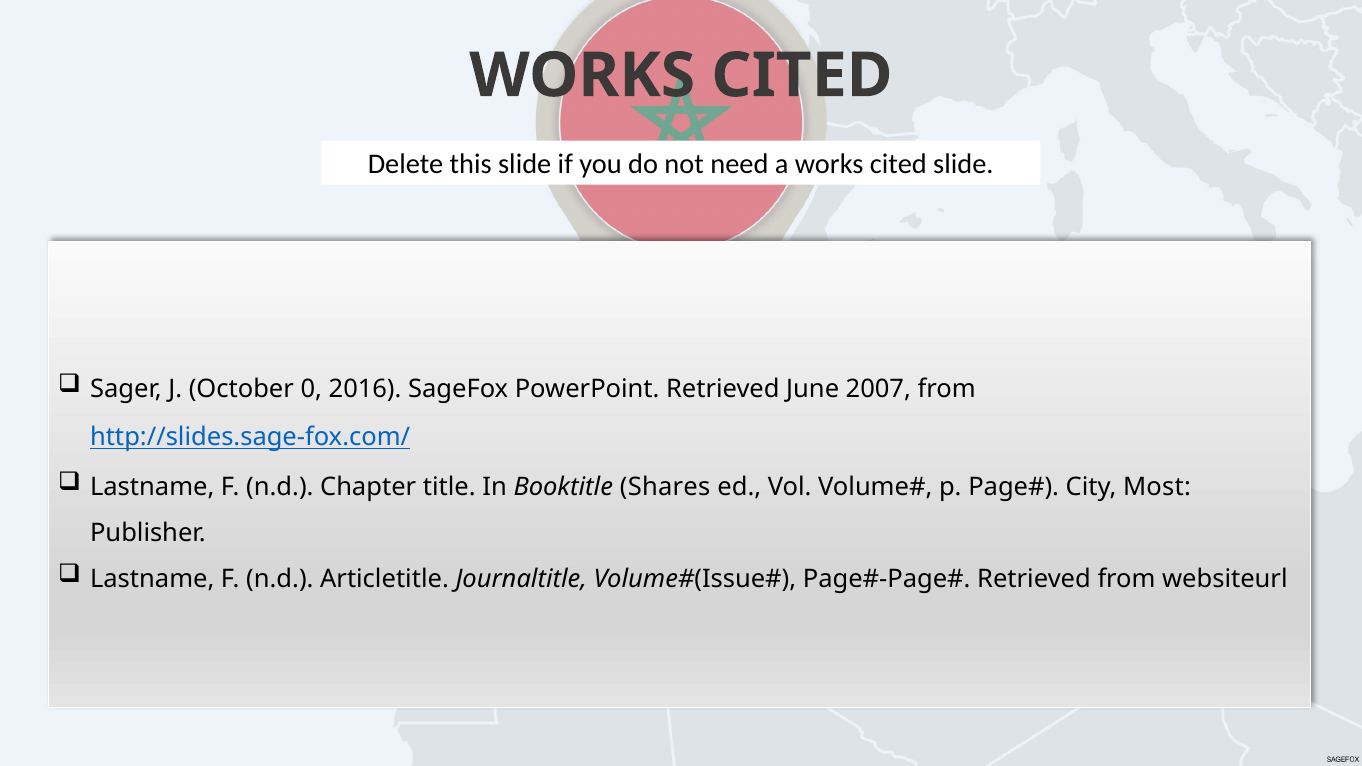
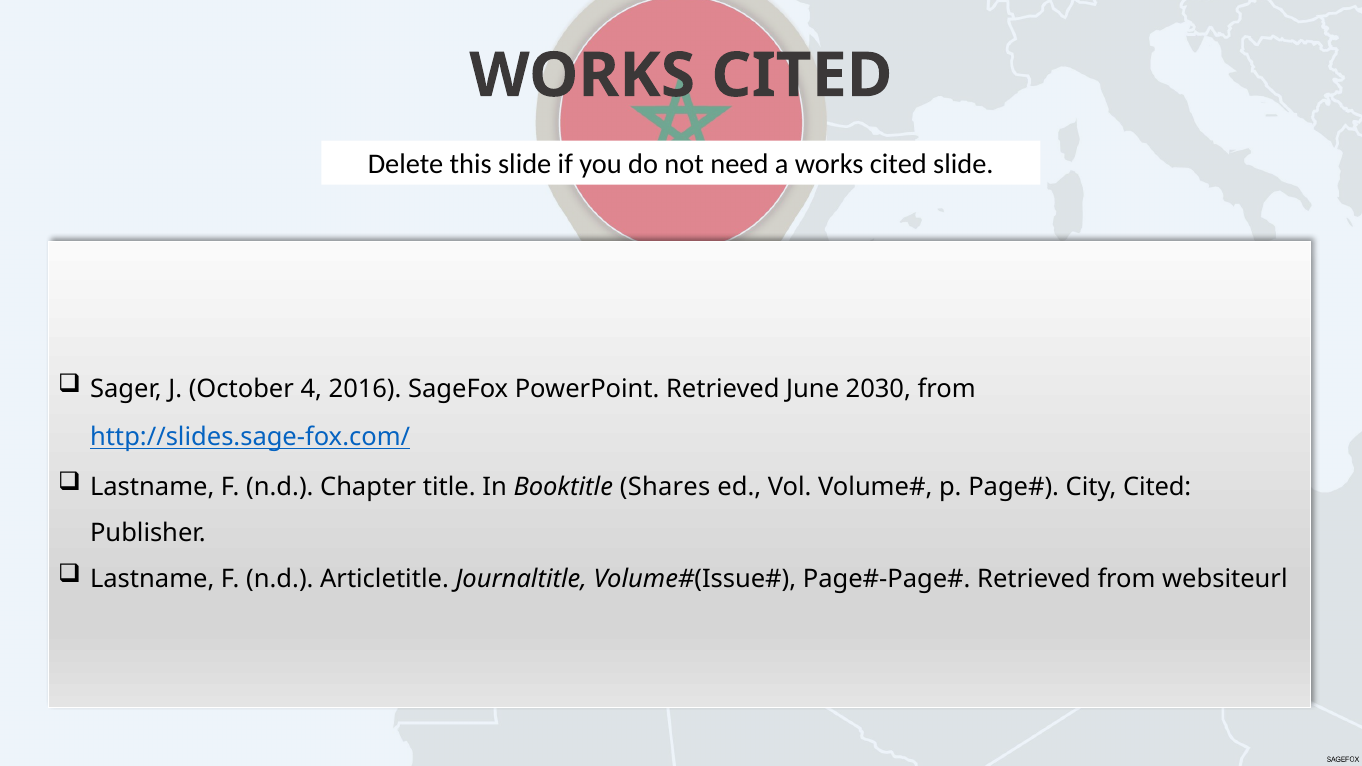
0: 0 -> 4
2007: 2007 -> 2030
City Most: Most -> Cited
